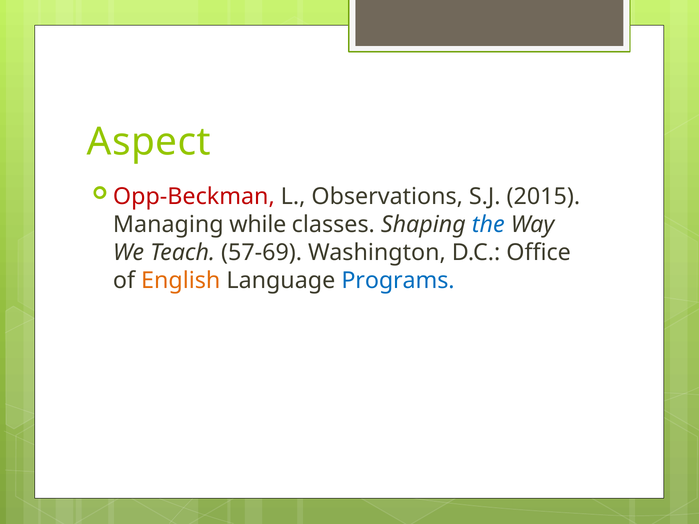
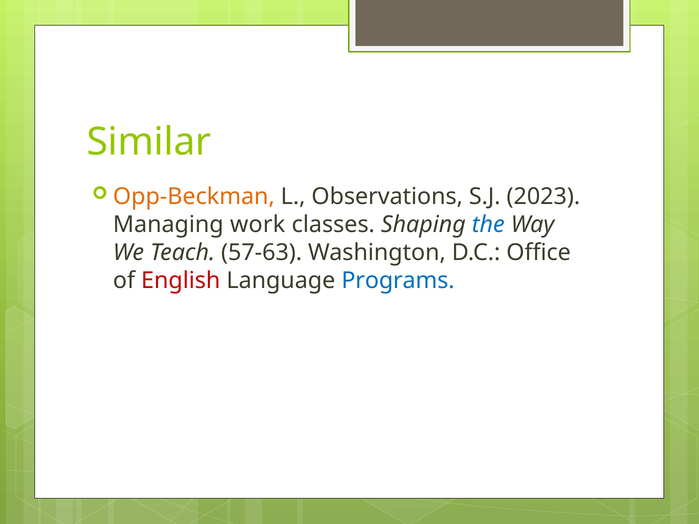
Aspect: Aspect -> Similar
Opp-Beckman colour: red -> orange
2015: 2015 -> 2023
while: while -> work
57-69: 57-69 -> 57-63
English colour: orange -> red
